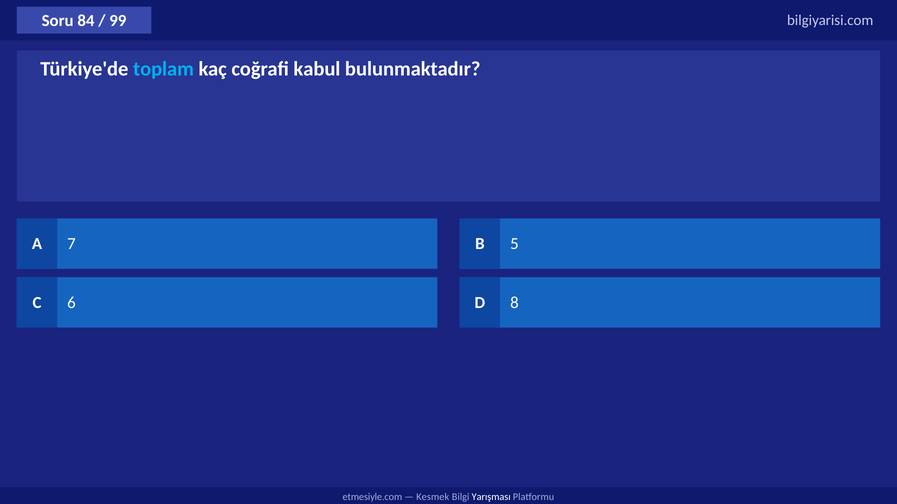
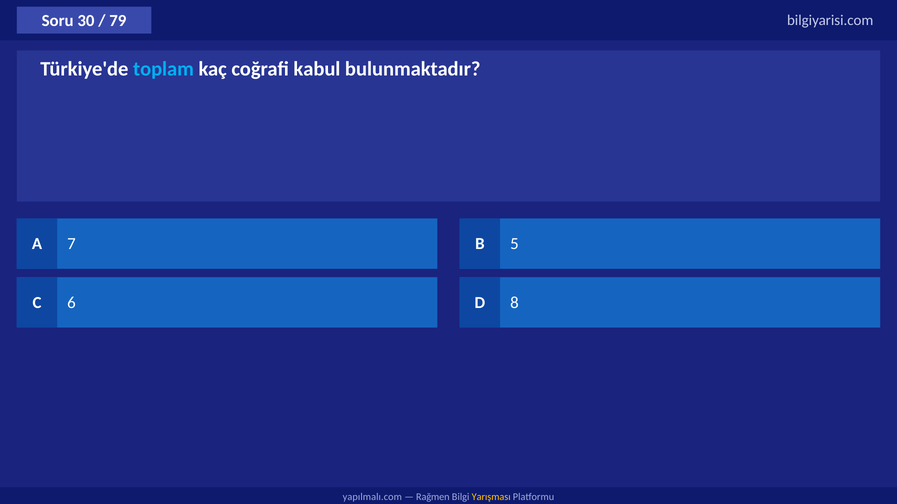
84: 84 -> 30
99: 99 -> 79
etmesiyle.com: etmesiyle.com -> yapılmalı.com
Kesmek: Kesmek -> Rağmen
Yarışması colour: white -> yellow
